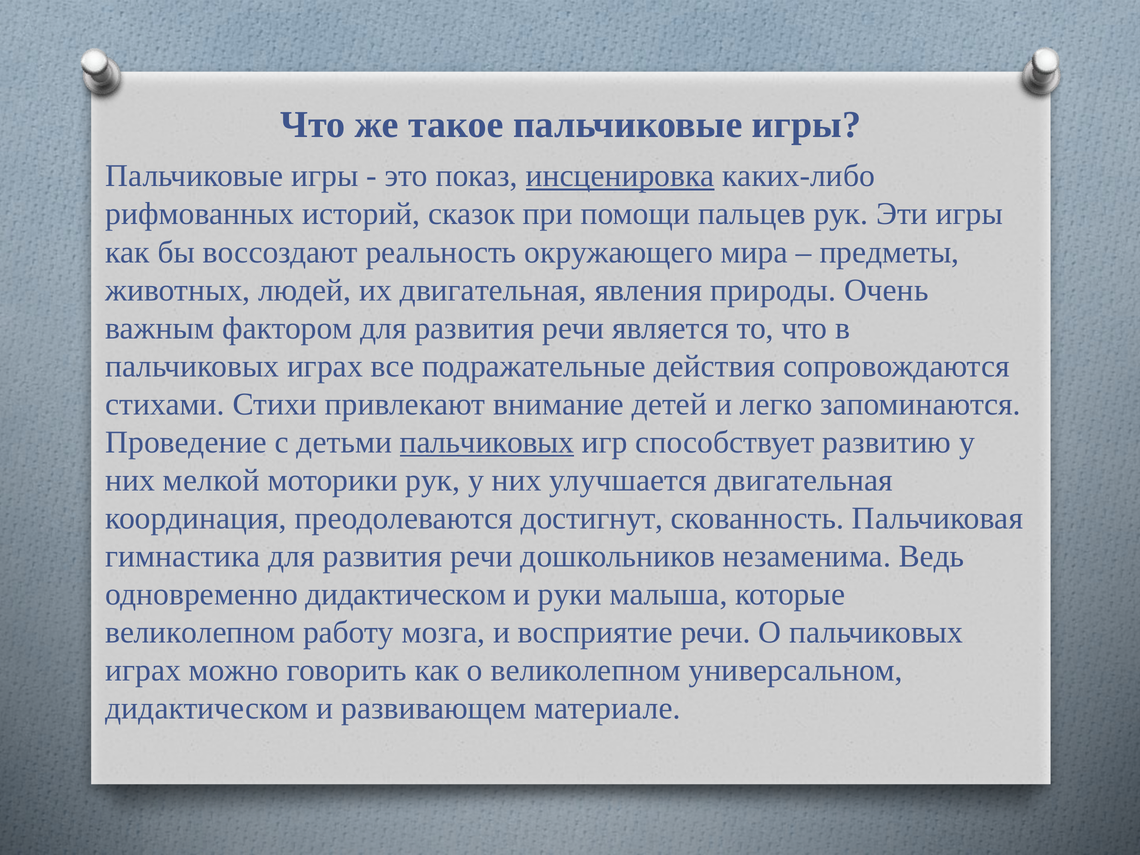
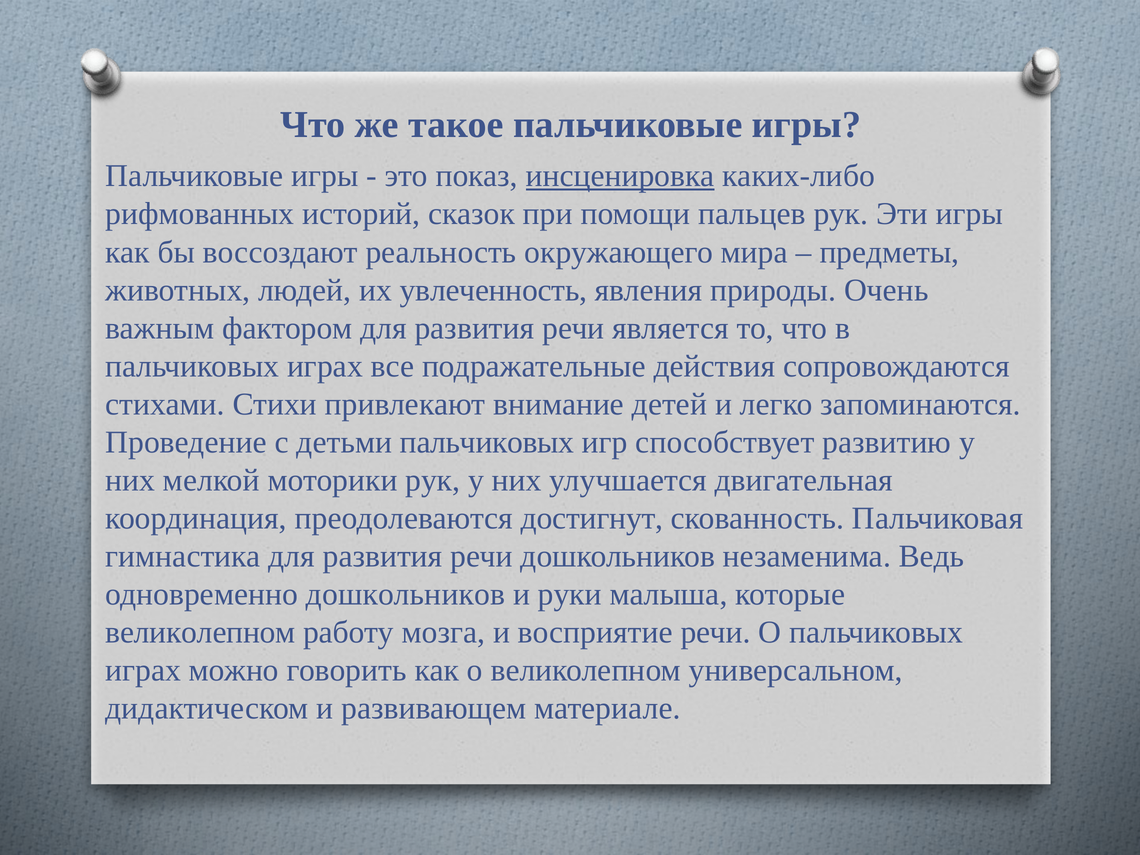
их двигательная: двигательная -> увлеченность
пальчиковых at (487, 442) underline: present -> none
одновременно дидактическом: дидактическом -> дошкольников
